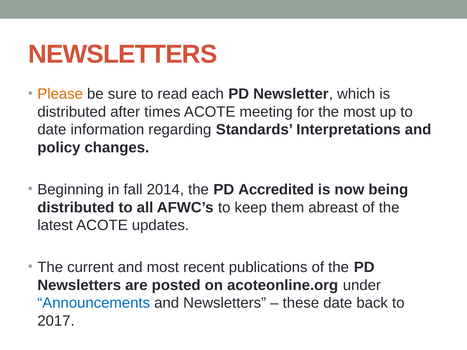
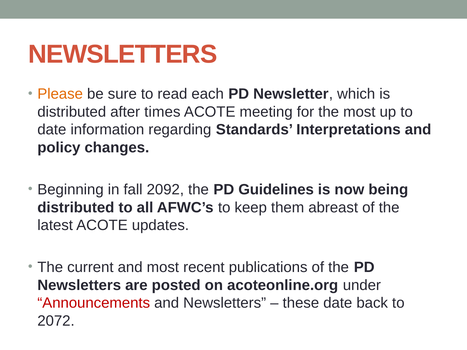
2014: 2014 -> 2092
Accredited: Accredited -> Guidelines
Announcements colour: blue -> red
2017: 2017 -> 2072
